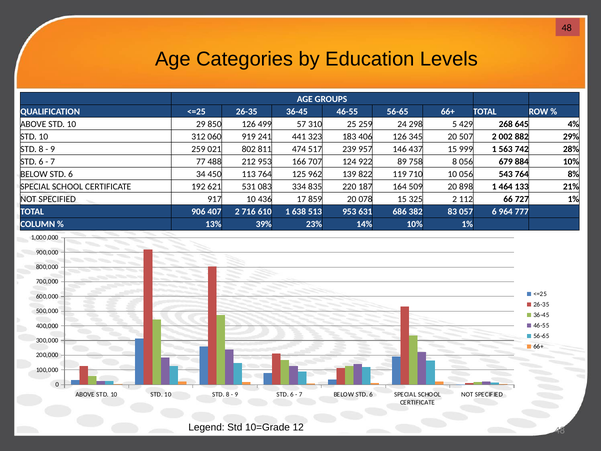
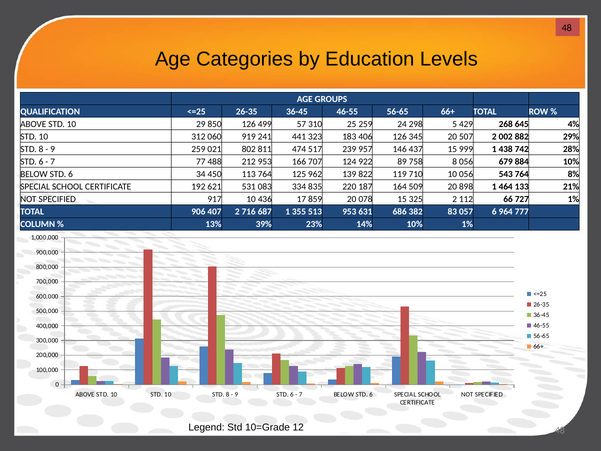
563: 563 -> 438
610: 610 -> 687
638: 638 -> 355
